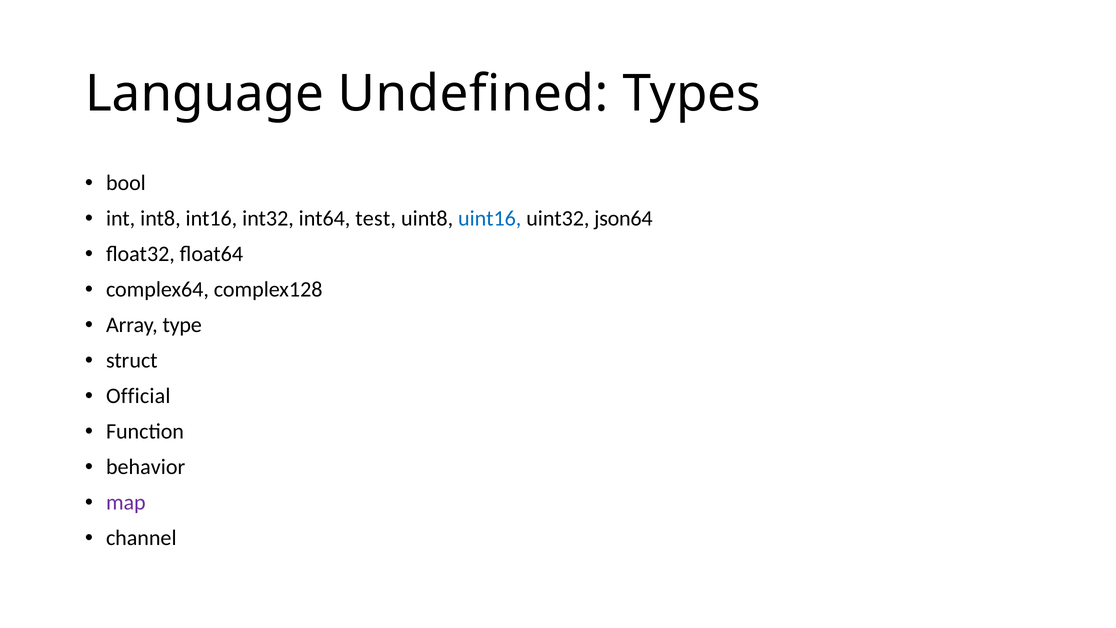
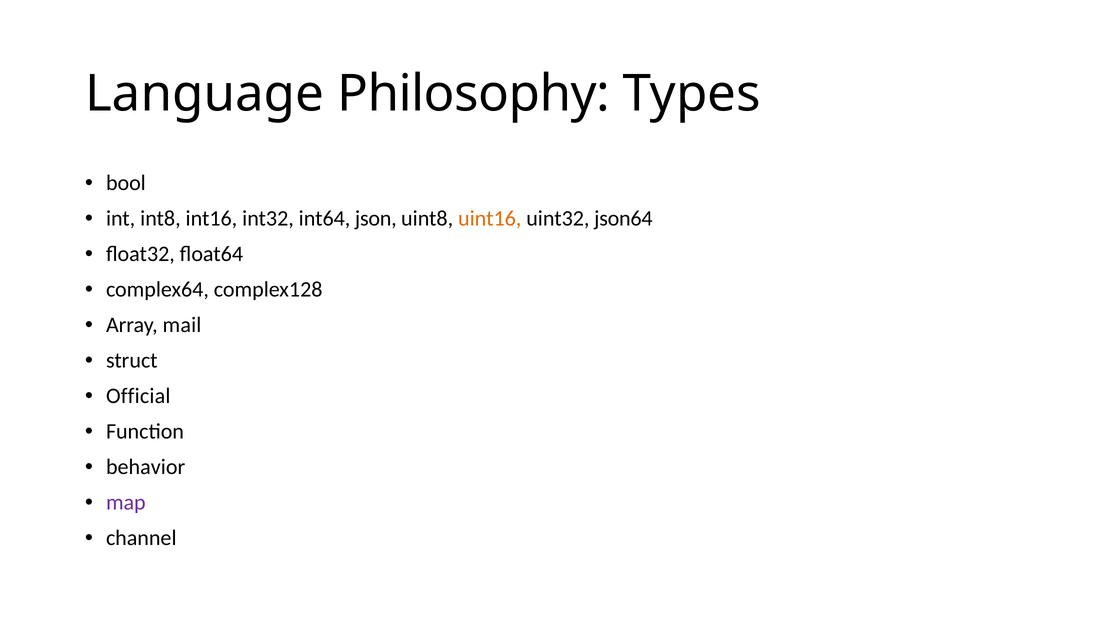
Undefined: Undefined -> Philosophy
test: test -> json
uint16 colour: blue -> orange
type: type -> mail
